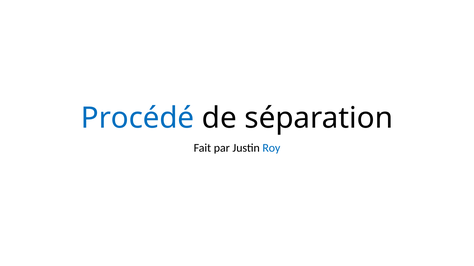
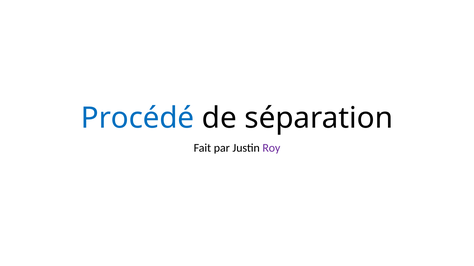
Roy colour: blue -> purple
